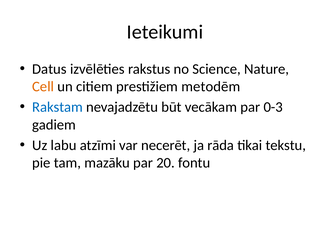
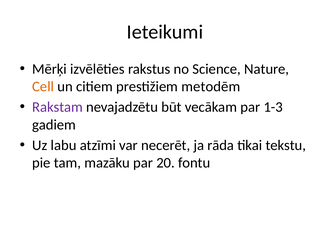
Datus: Datus -> Mērķi
Rakstam colour: blue -> purple
0-3: 0-3 -> 1-3
